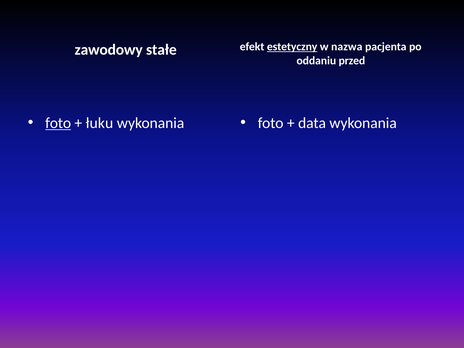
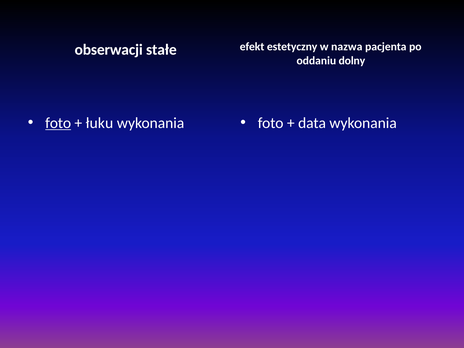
estetyczny underline: present -> none
zawodowy: zawodowy -> obserwacji
przed: przed -> dolny
